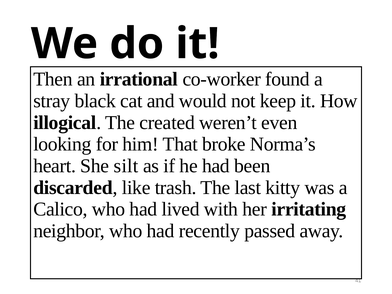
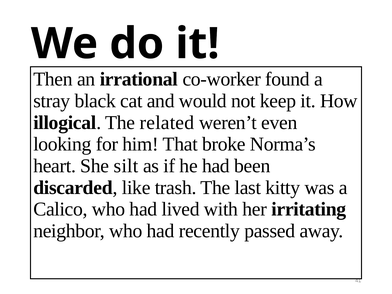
created: created -> related
